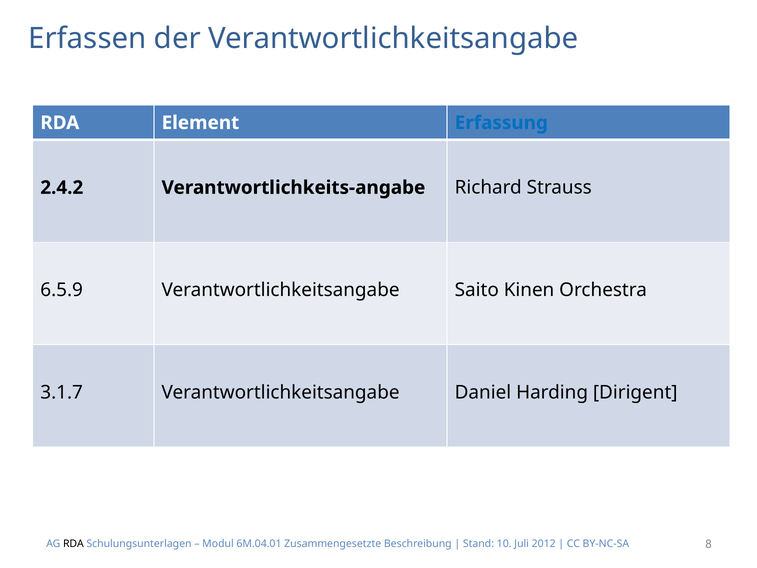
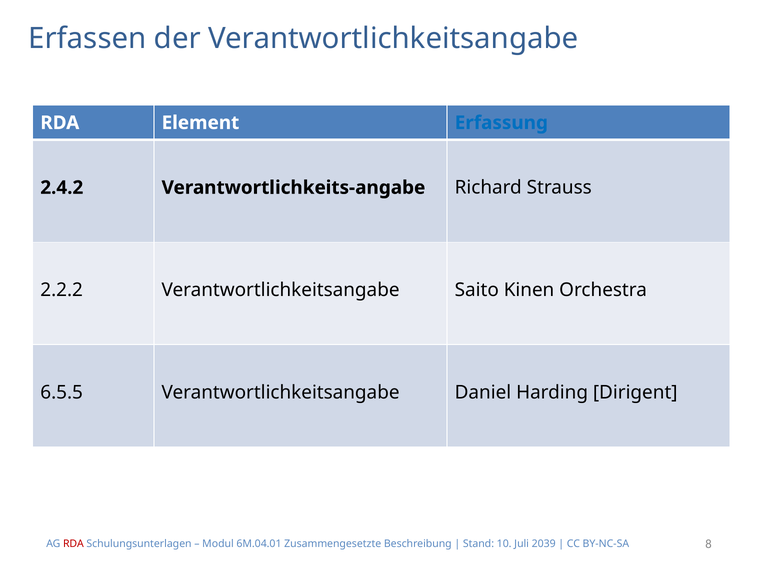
6.5.9: 6.5.9 -> 2.2.2
3.1.7: 3.1.7 -> 6.5.5
RDA at (73, 544) colour: black -> red
2012: 2012 -> 2039
